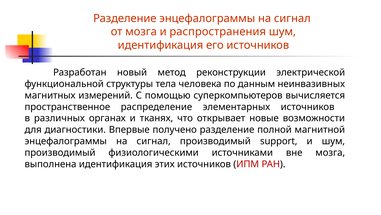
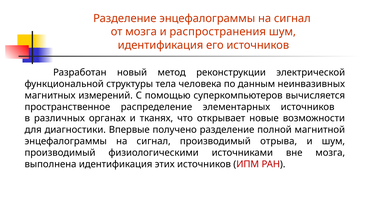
support: support -> отрыва
